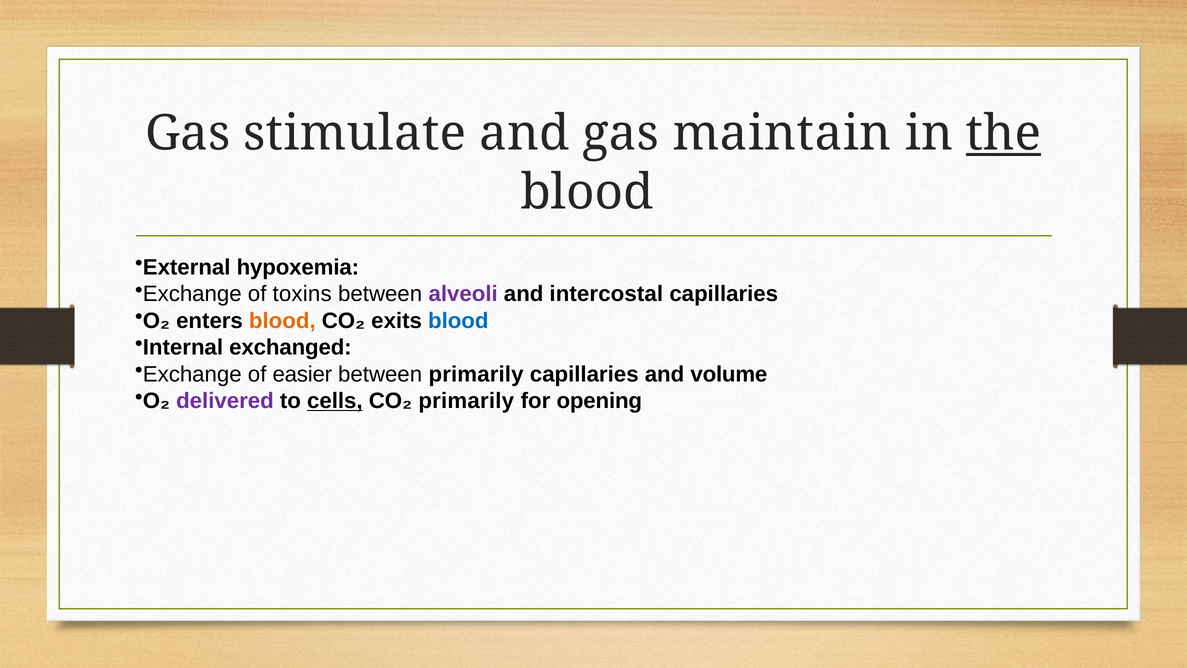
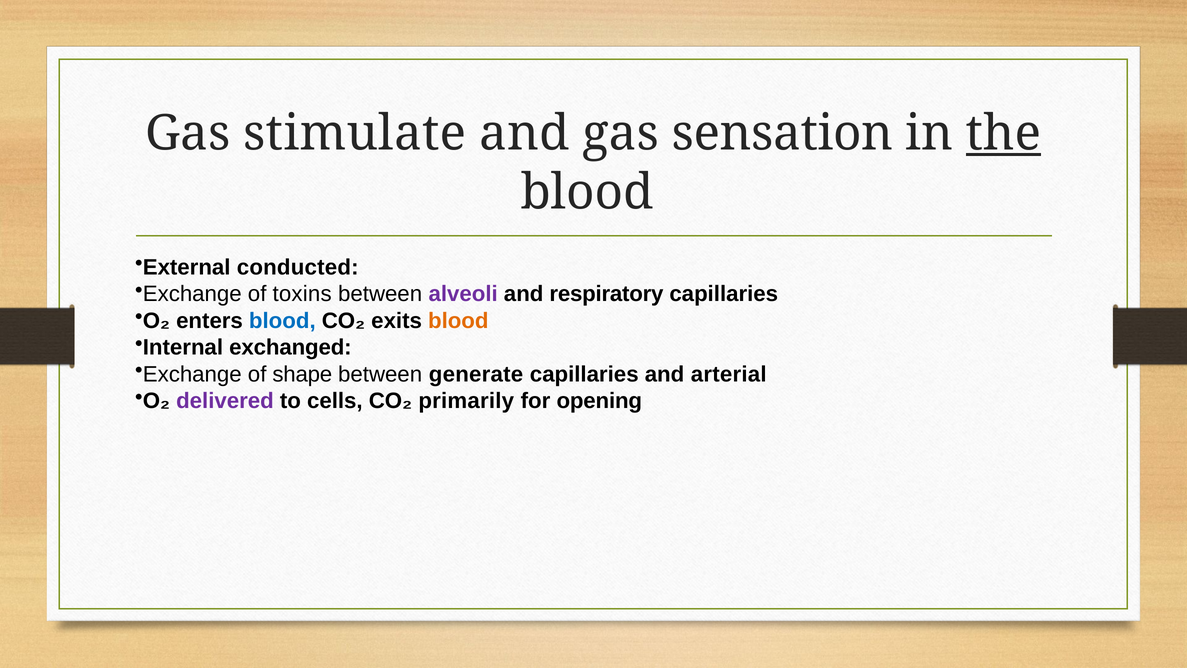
maintain: maintain -> sensation
hypoxemia: hypoxemia -> conducted
intercostal: intercostal -> respiratory
blood at (282, 321) colour: orange -> blue
blood at (458, 321) colour: blue -> orange
easier: easier -> shape
between primarily: primarily -> generate
volume: volume -> arterial
cells underline: present -> none
